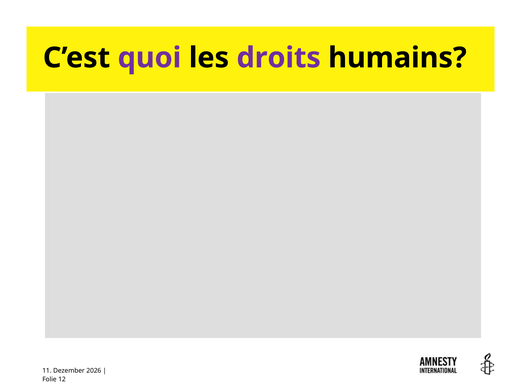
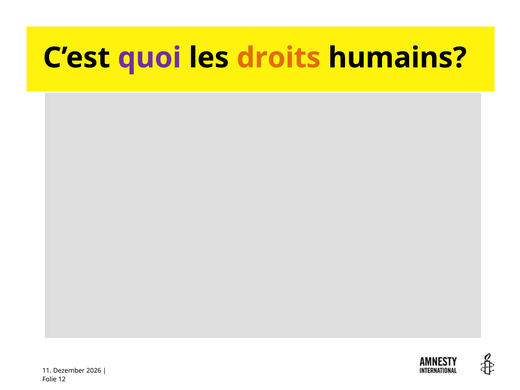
droits colour: purple -> orange
